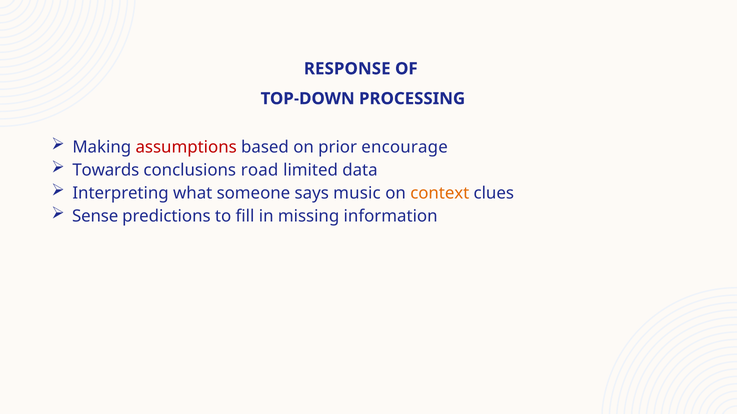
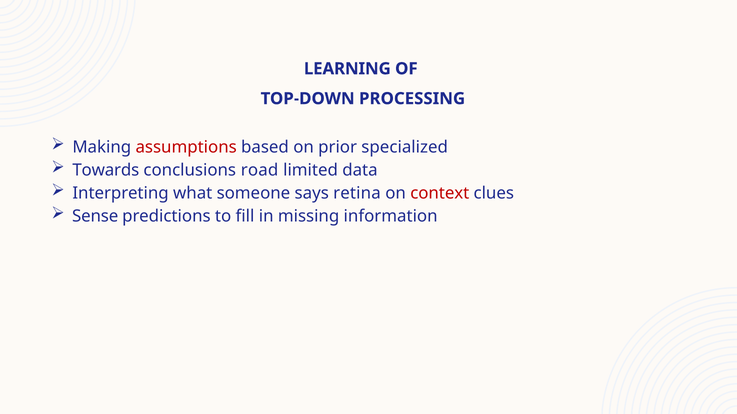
RESPONSE: RESPONSE -> LEARNING
encourage: encourage -> specialized
music: music -> retina
context colour: orange -> red
